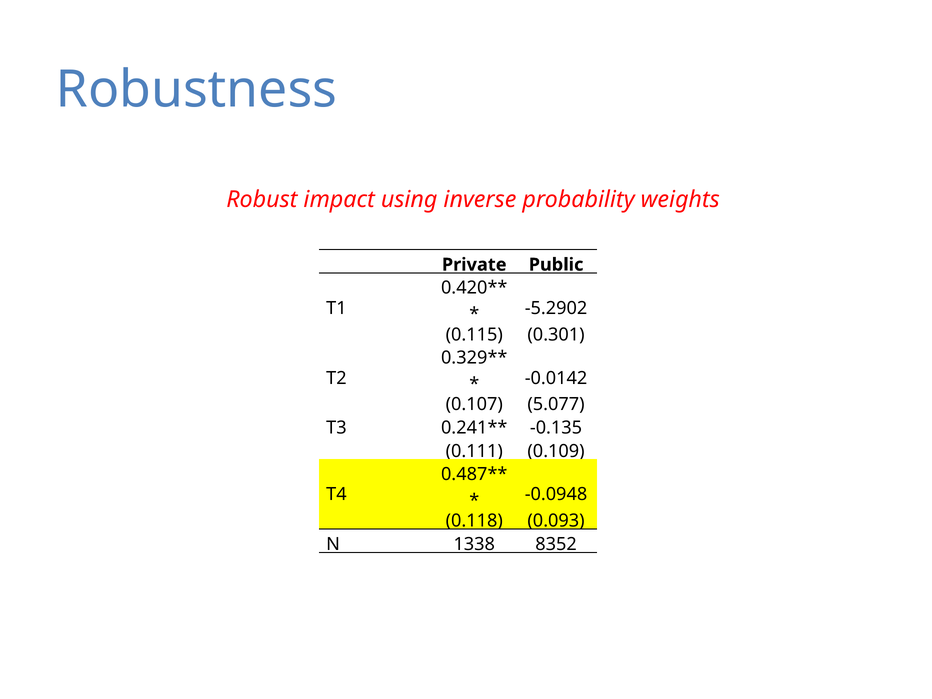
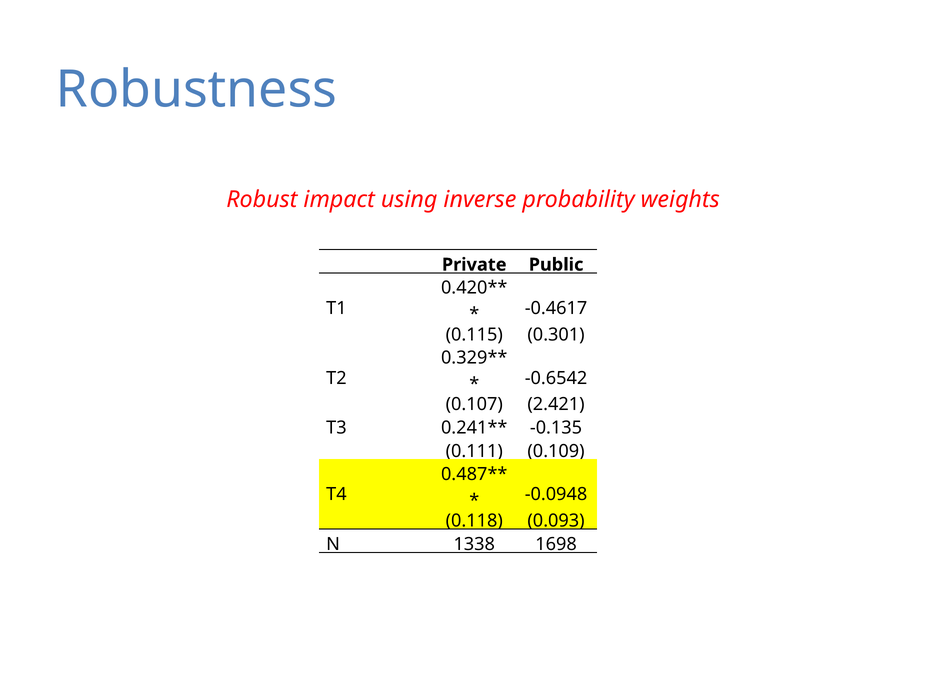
-5.2902: -5.2902 -> -0.4617
-0.0142: -0.0142 -> -0.6542
5.077: 5.077 -> 2.421
8352: 8352 -> 1698
